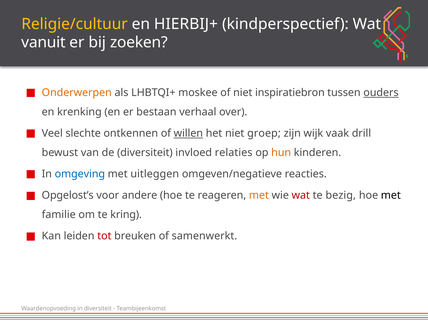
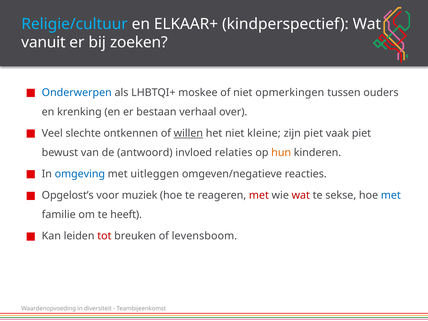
Religie/cultuur colour: yellow -> light blue
HIERBIJ+: HIERBIJ+ -> ELKAAR+
Onderwerpen colour: orange -> blue
inspiratiebron: inspiratiebron -> opmerkingen
ouders underline: present -> none
groep: groep -> kleine
zijn wijk: wijk -> piet
vaak drill: drill -> piet
de diversiteit: diversiteit -> antwoord
andere: andere -> muziek
met at (259, 195) colour: orange -> red
bezig: bezig -> sekse
met at (391, 195) colour: black -> blue
kring: kring -> heeft
samenwerkt: samenwerkt -> levensboom
